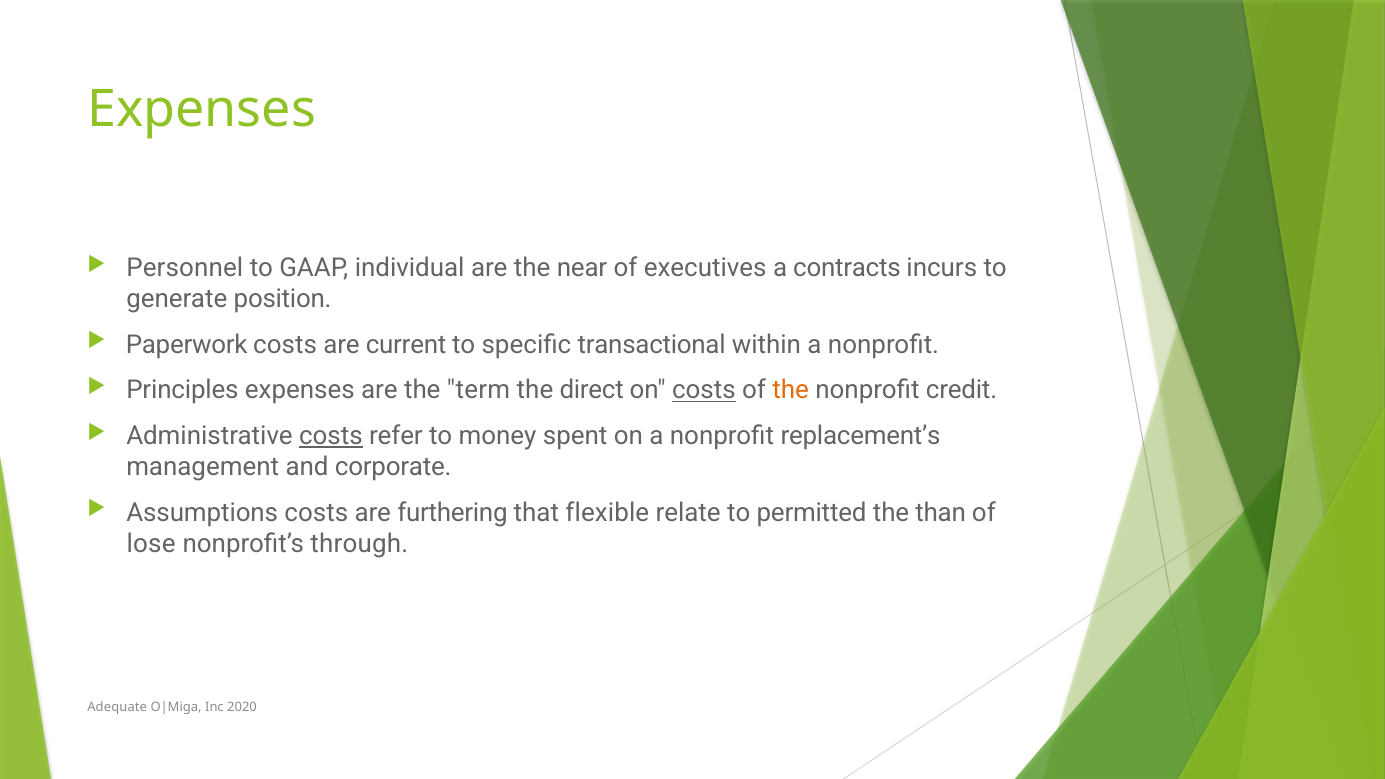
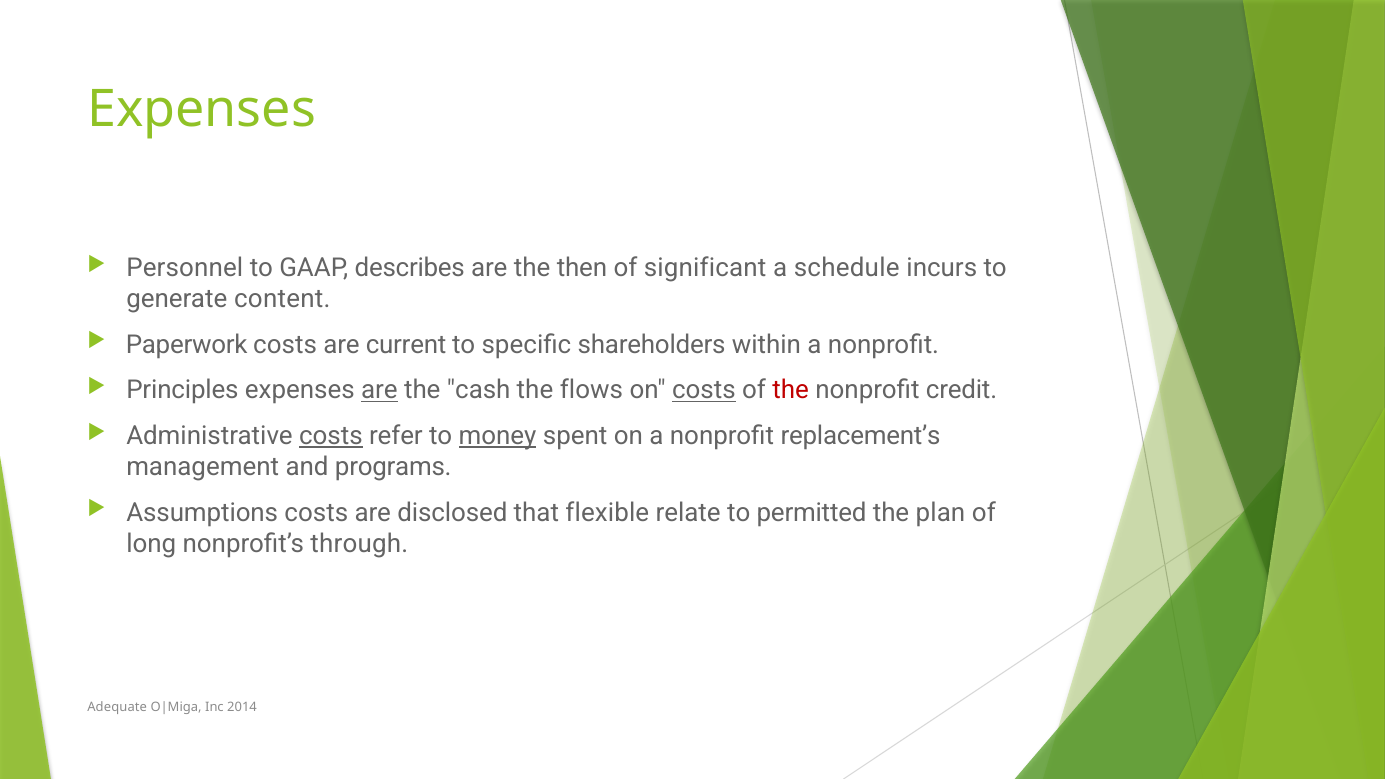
individual: individual -> describes
near: near -> then
executives: executives -> significant
contracts: contracts -> schedule
position: position -> content
transactional: transactional -> shareholders
are at (379, 390) underline: none -> present
term: term -> cash
direct: direct -> flows
the at (791, 390) colour: orange -> red
money underline: none -> present
corporate: corporate -> programs
furthering: furthering -> disclosed
than: than -> plan
lose: lose -> long
2020: 2020 -> 2014
